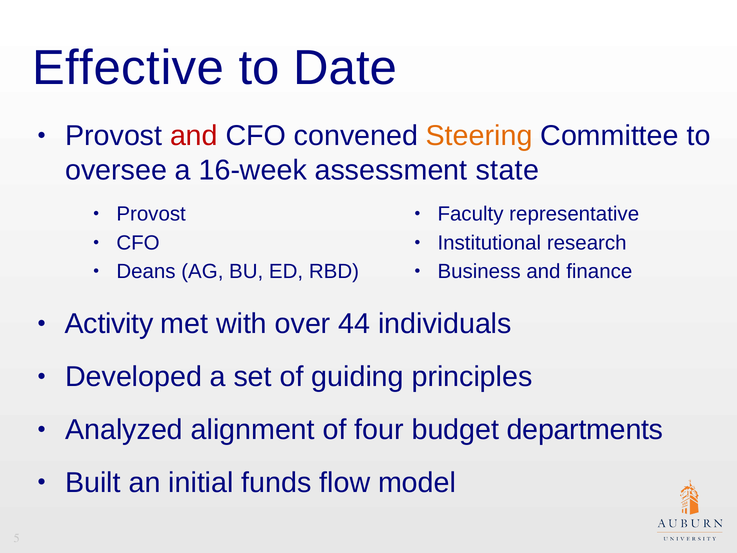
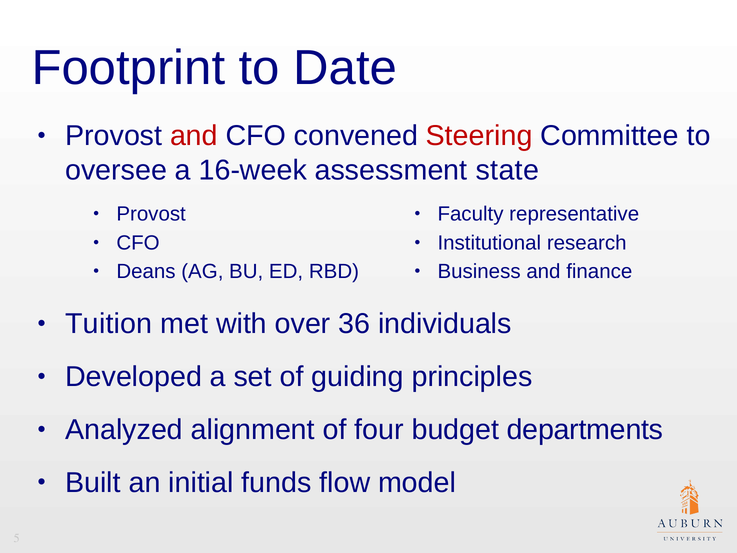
Effective: Effective -> Footprint
Steering colour: orange -> red
Activity: Activity -> Tuition
44: 44 -> 36
